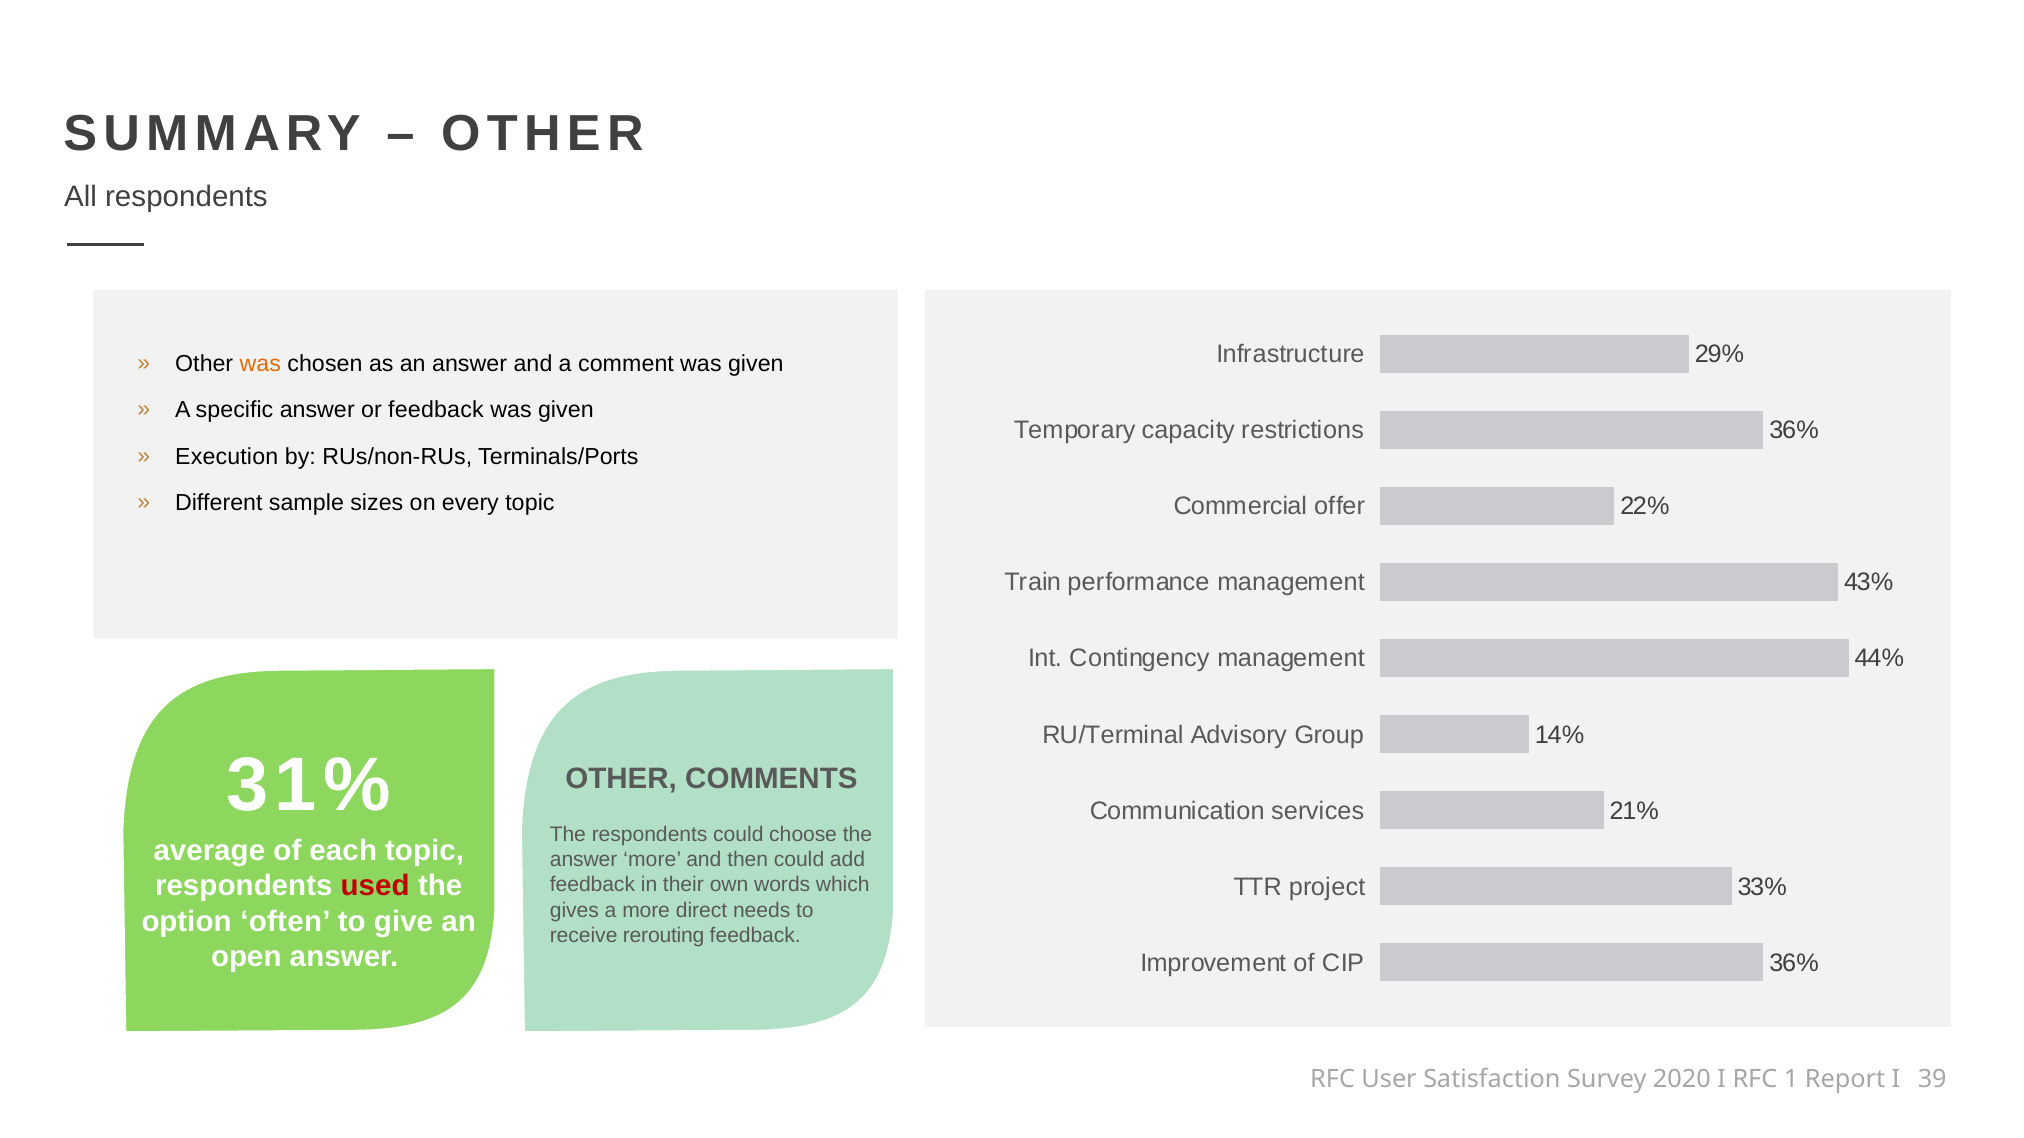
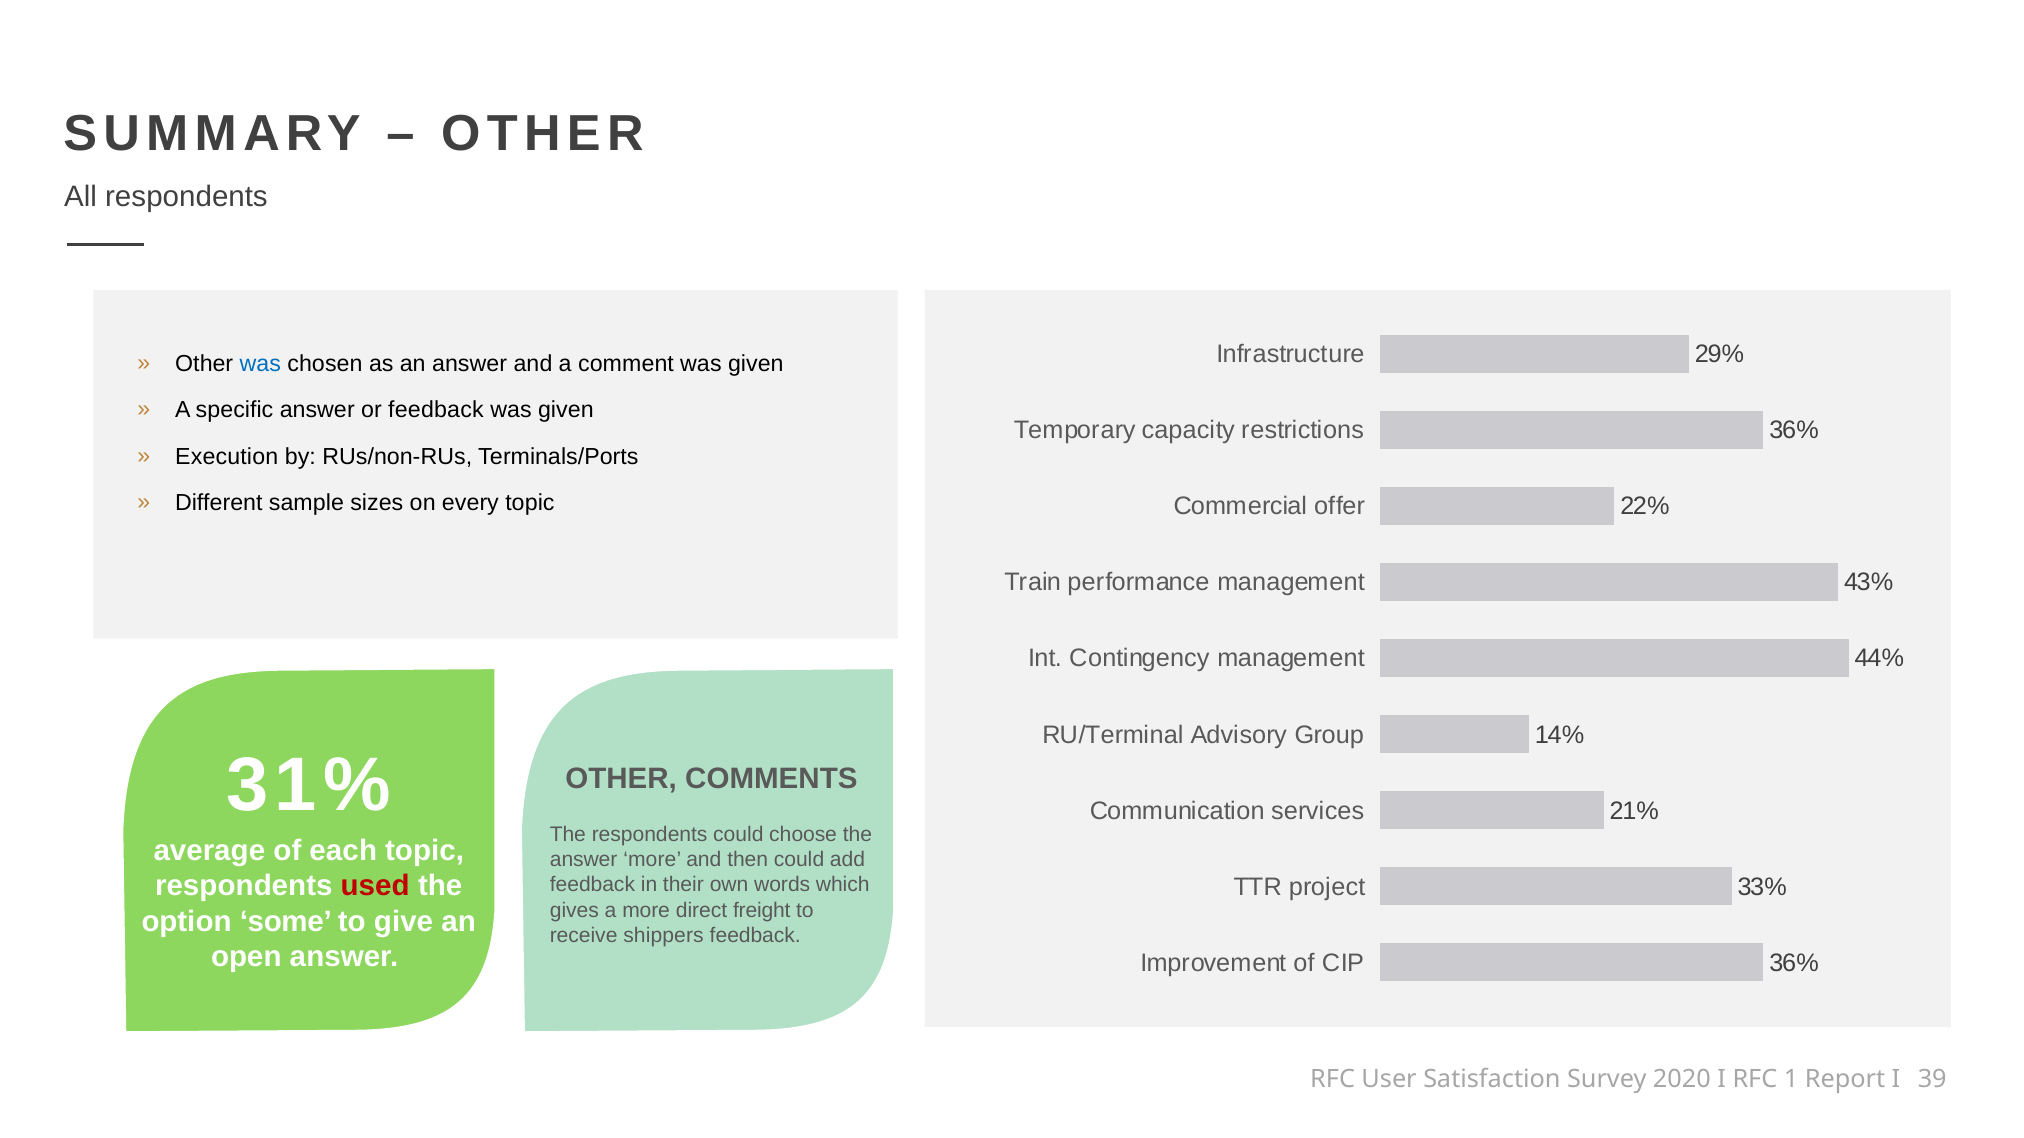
was at (260, 364) colour: orange -> blue
needs: needs -> freight
often: often -> some
rerouting: rerouting -> shippers
